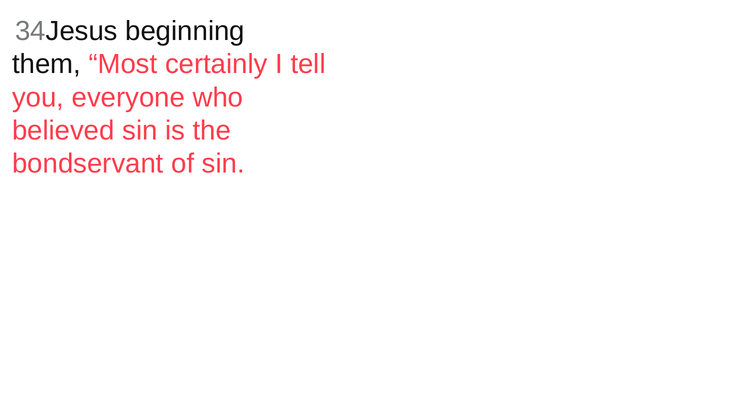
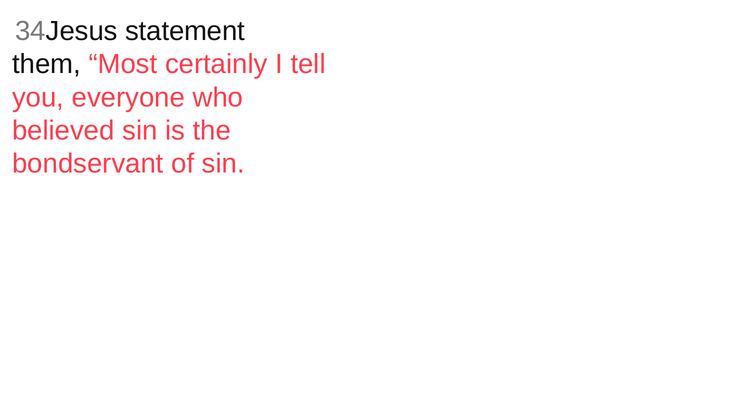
beginning: beginning -> statement
